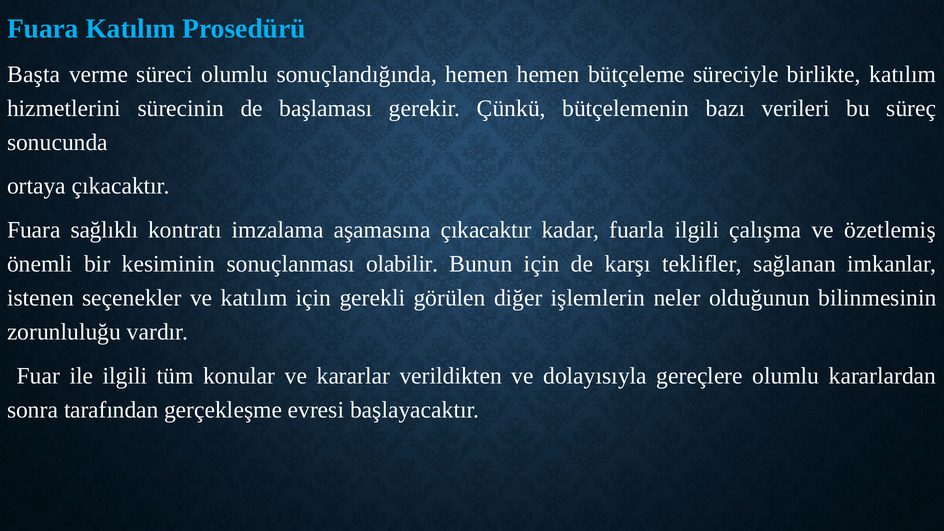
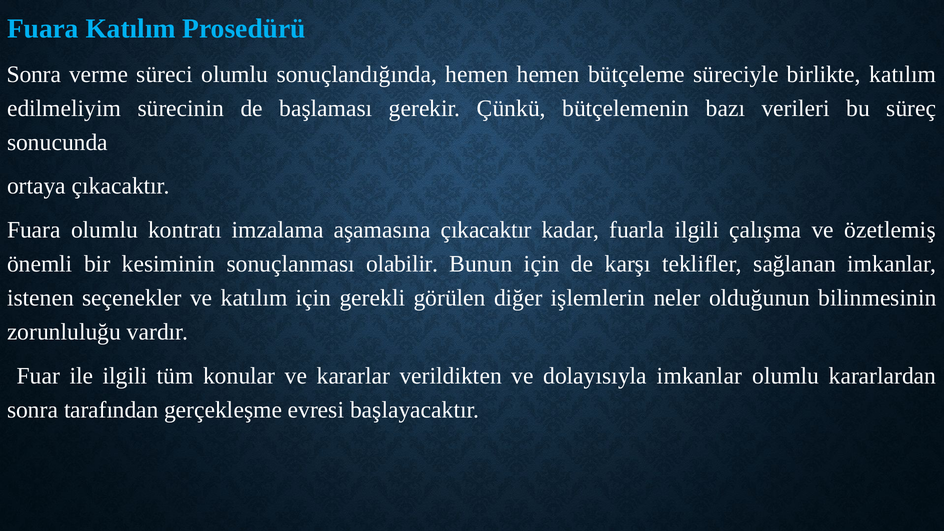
Başta at (34, 74): Başta -> Sonra
hizmetlerini: hizmetlerini -> edilmeliyim
Fuara sağlıklı: sağlıklı -> olumlu
dolayısıyla gereçlere: gereçlere -> imkanlar
